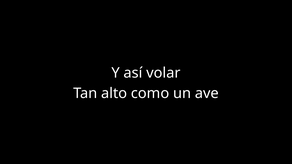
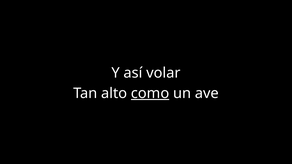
como underline: none -> present
